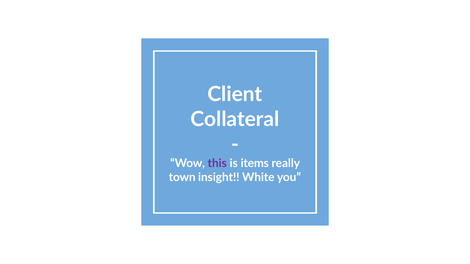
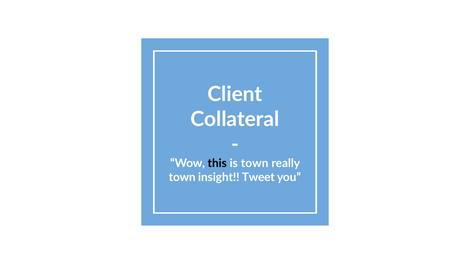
this colour: purple -> black
is items: items -> town
White: White -> Tweet
